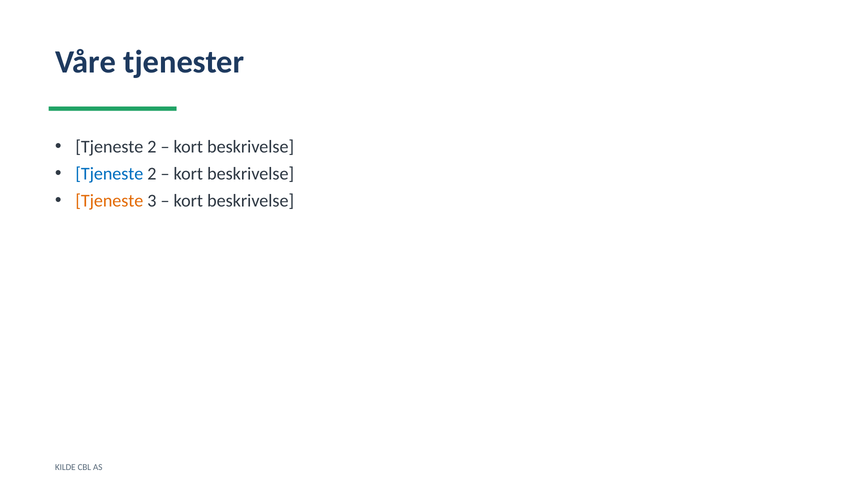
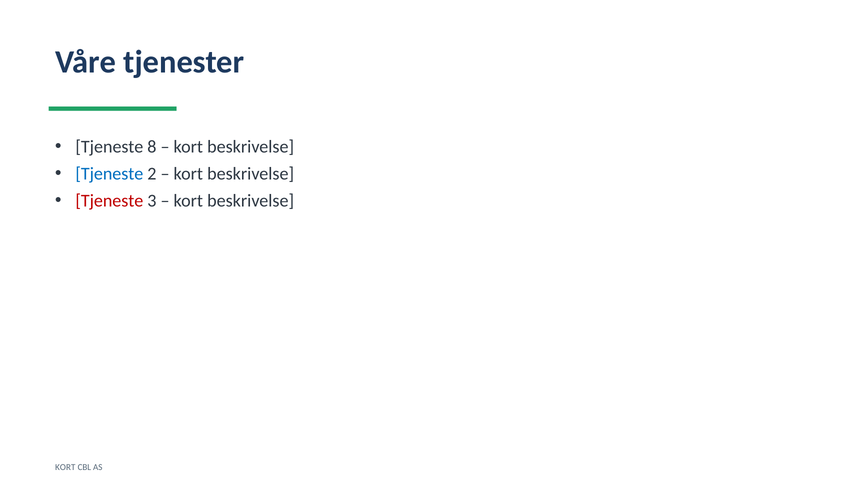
2 at (152, 147): 2 -> 8
Tjeneste at (109, 201) colour: orange -> red
KILDE at (65, 467): KILDE -> KORT
